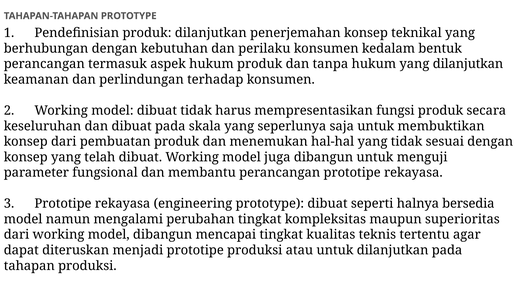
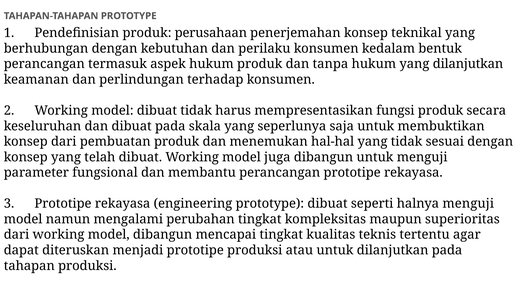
produk dilanjutkan: dilanjutkan -> perusahaan
halnya bersedia: bersedia -> menguji
